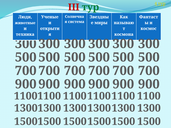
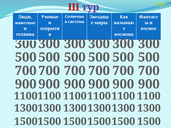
тур at (90, 7) colour: green -> purple
